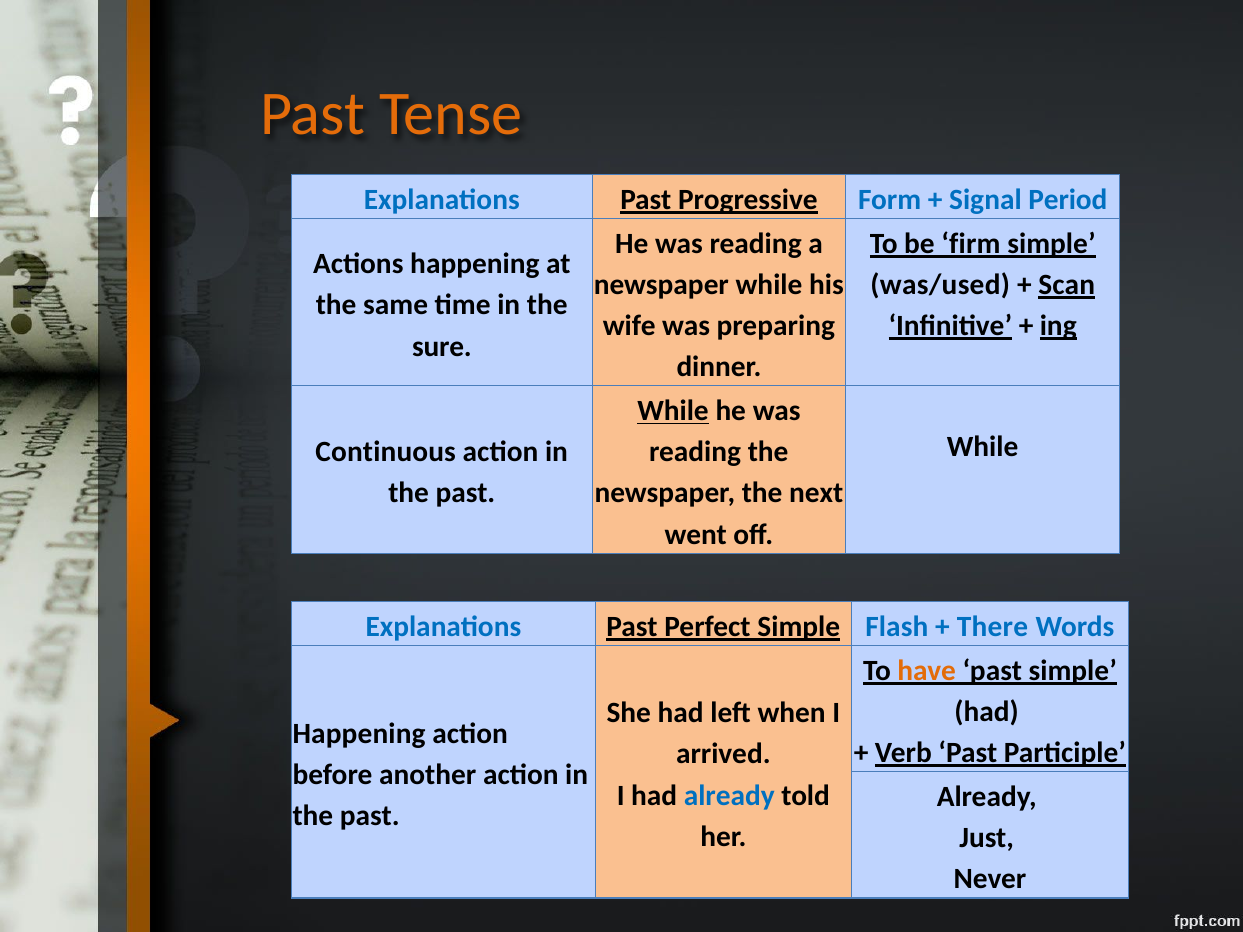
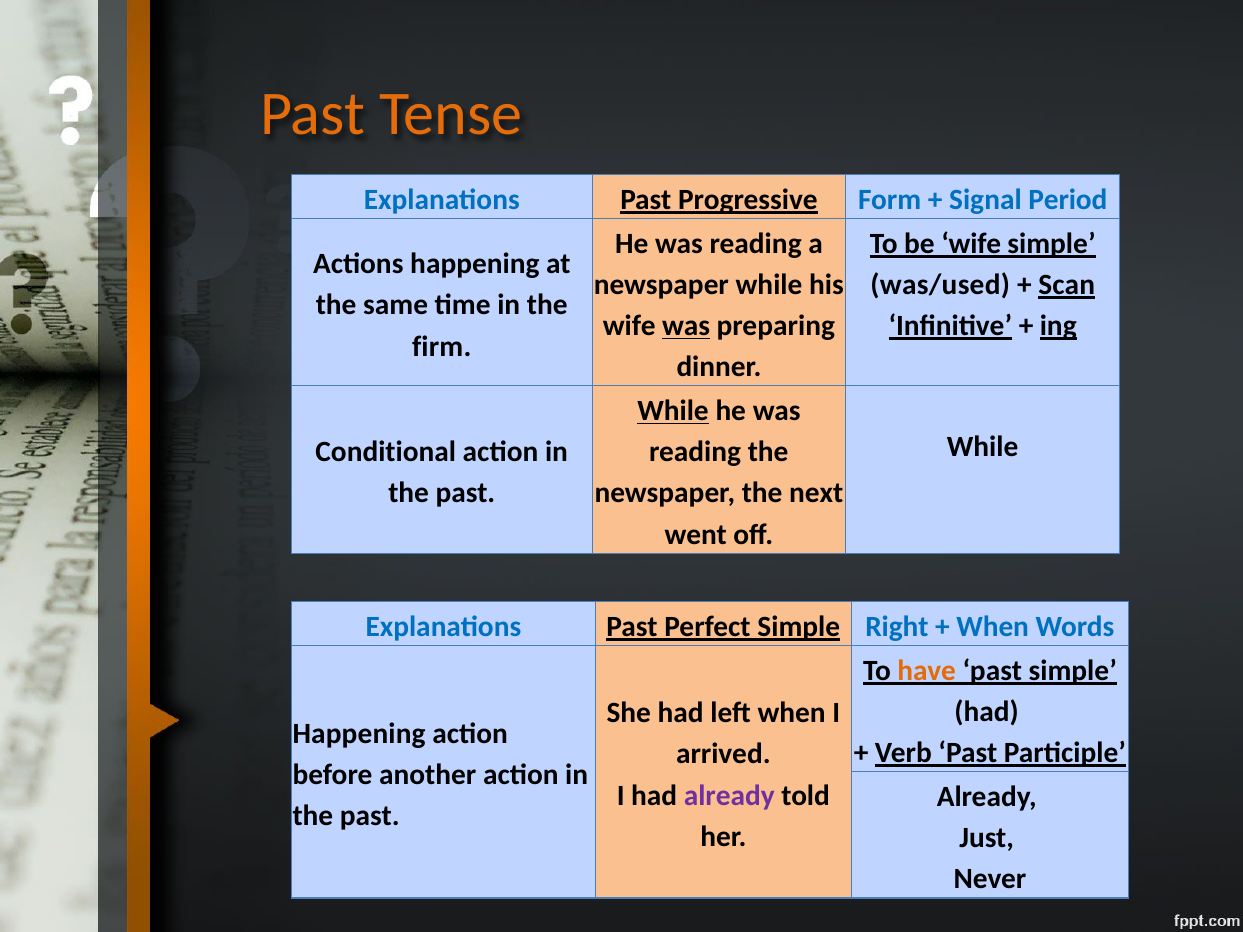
be firm: firm -> wife
was at (686, 326) underline: none -> present
sure: sure -> firm
Continuous: Continuous -> Conditional
Flash: Flash -> Right
There at (992, 627): There -> When
already at (729, 796) colour: blue -> purple
